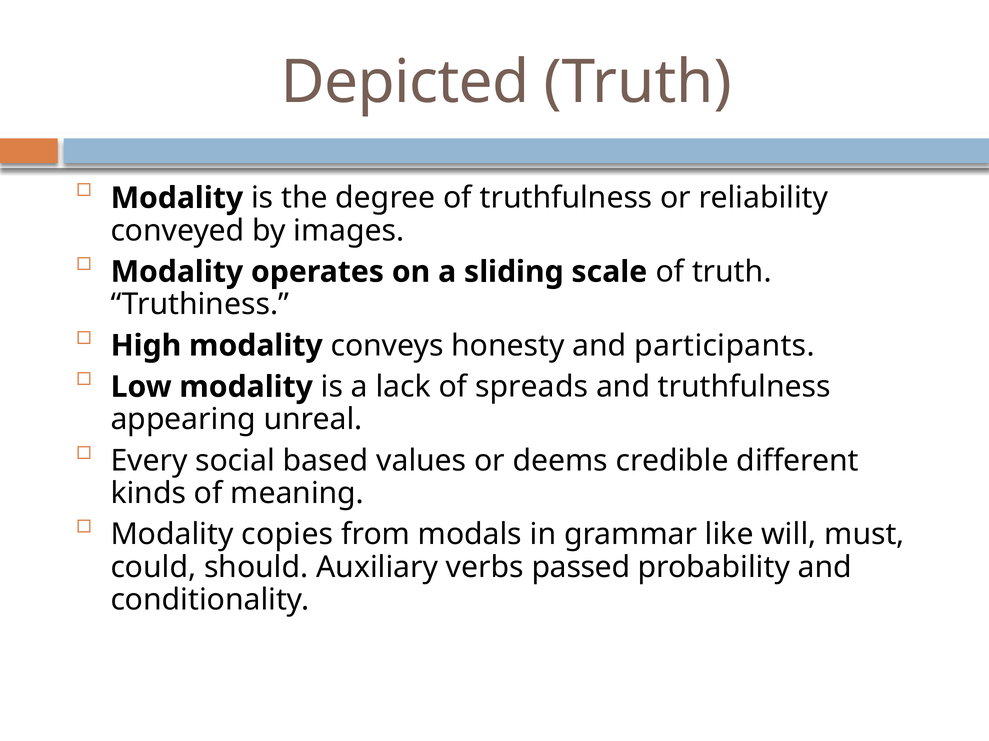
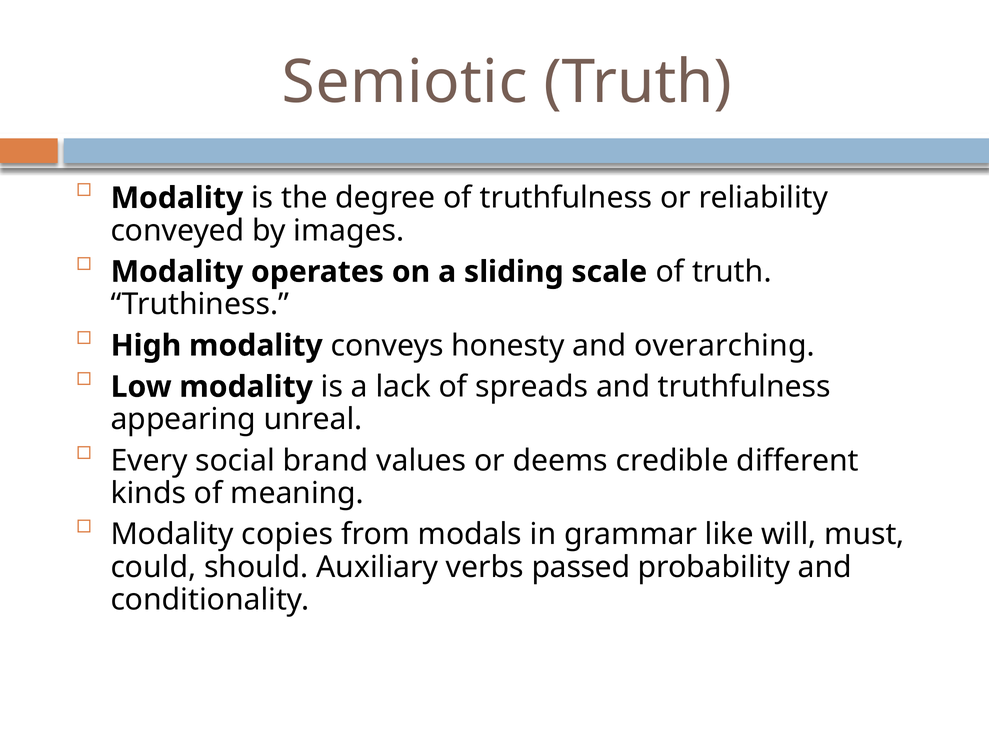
Depicted: Depicted -> Semiotic
participants: participants -> overarching
based: based -> brand
